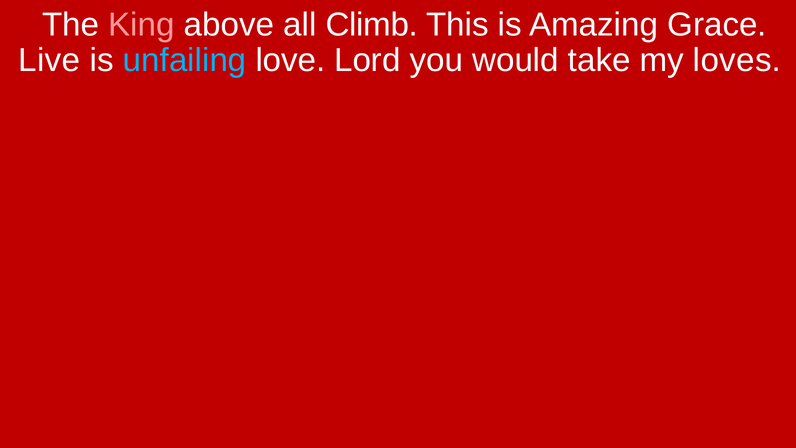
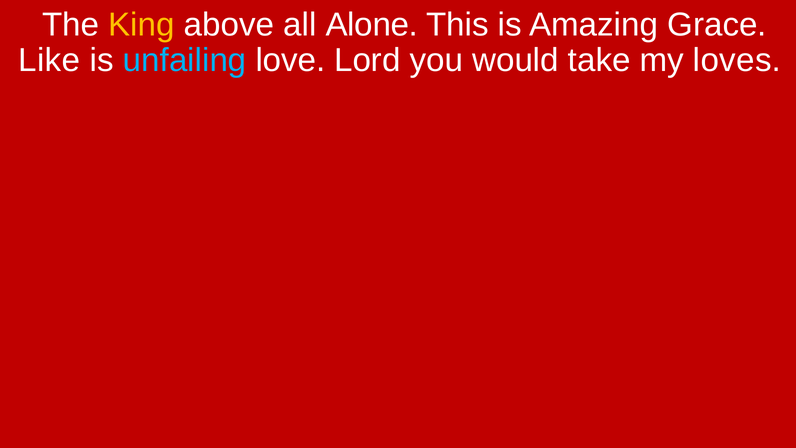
King colour: pink -> yellow
Climb: Climb -> Alone
Live: Live -> Like
